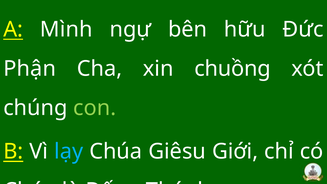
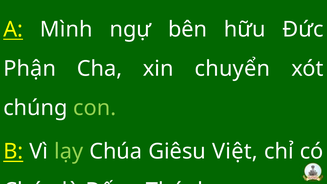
chuồng: chuồng -> chuyển
lạy colour: light blue -> light green
Giới: Giới -> Việt
